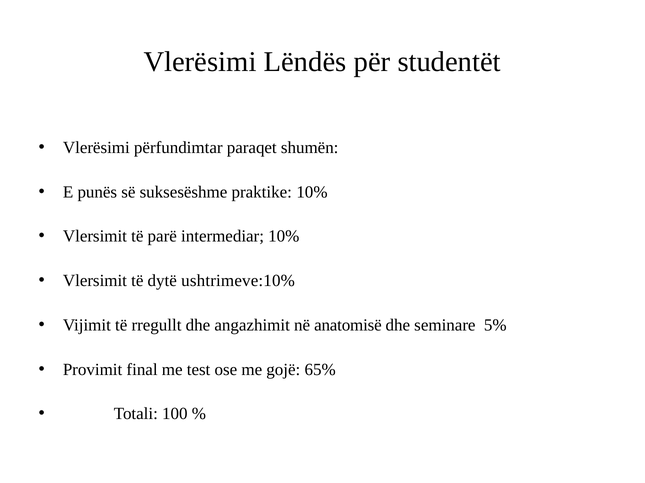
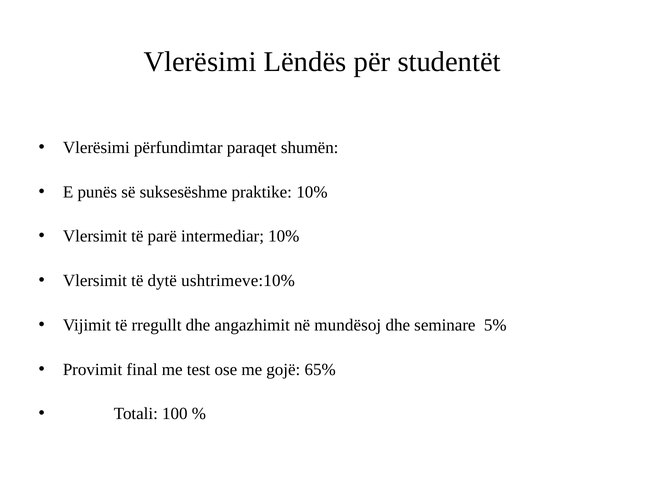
anatomisë: anatomisë -> mundësoj
